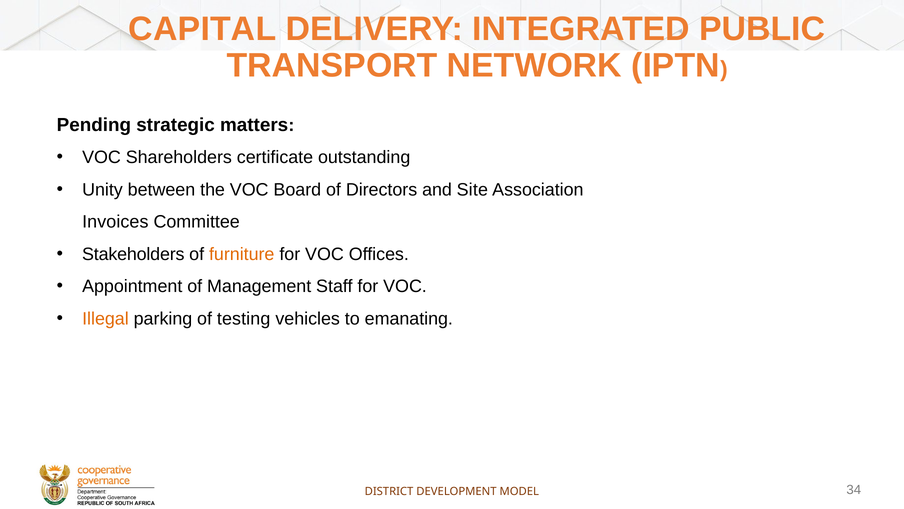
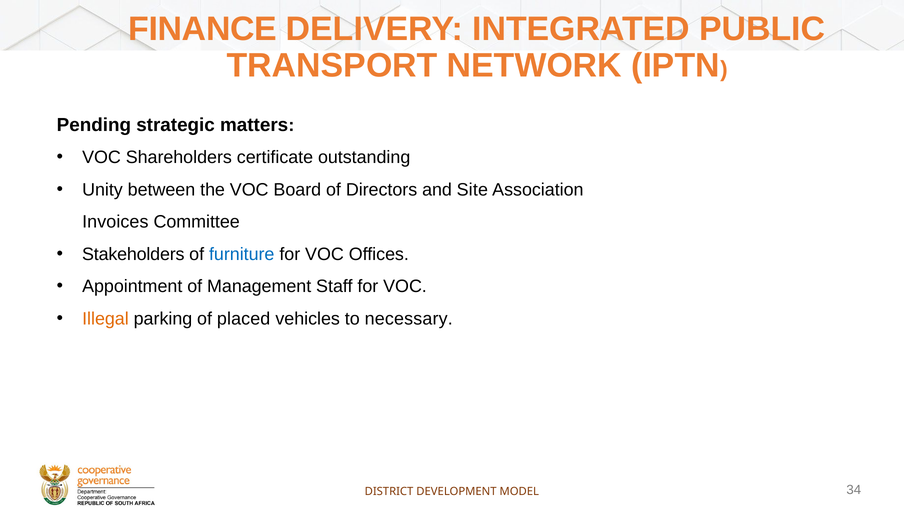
CAPITAL: CAPITAL -> FINANCE
furniture colour: orange -> blue
testing: testing -> placed
emanating: emanating -> necessary
